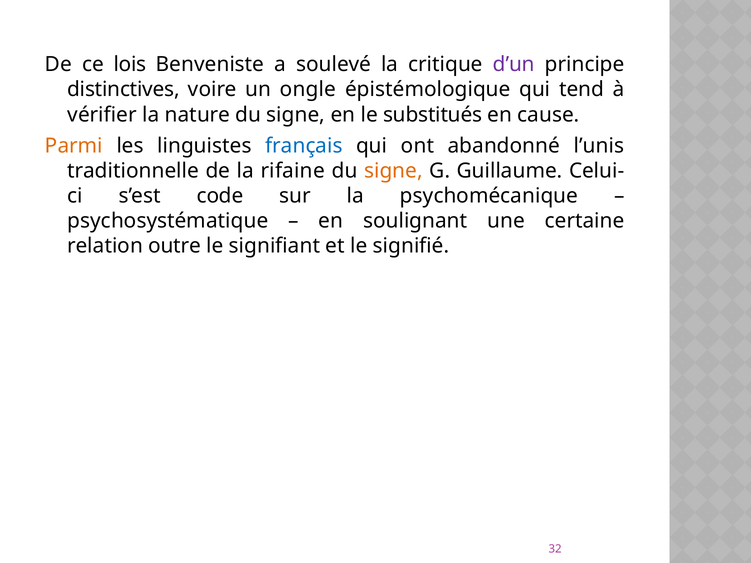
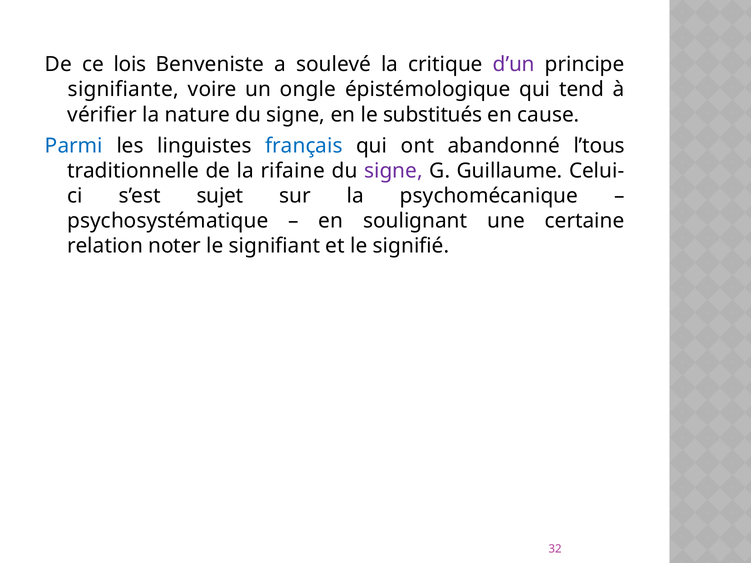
distinctives: distinctives -> signifiante
Parmi colour: orange -> blue
l’unis: l’unis -> l’tous
signe at (393, 171) colour: orange -> purple
code: code -> sujet
outre: outre -> noter
